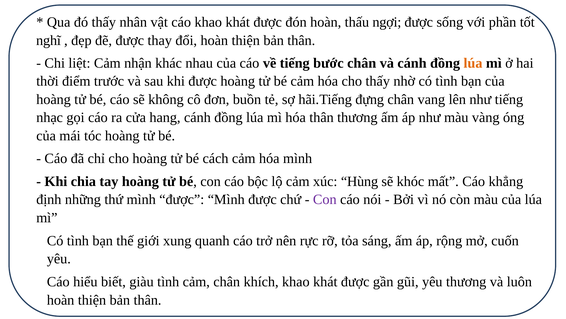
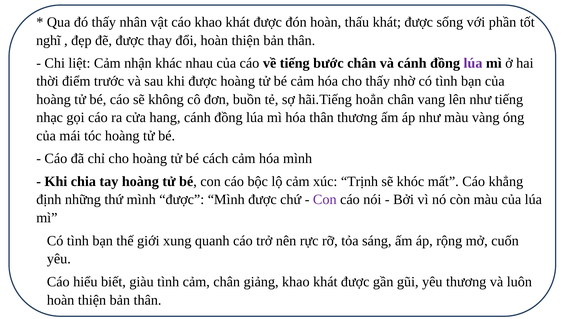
thấu ngợi: ngợi -> khát
lúa at (473, 63) colour: orange -> purple
đựng: đựng -> hoẳn
Hùng: Hùng -> Trịnh
khích: khích -> giảng
